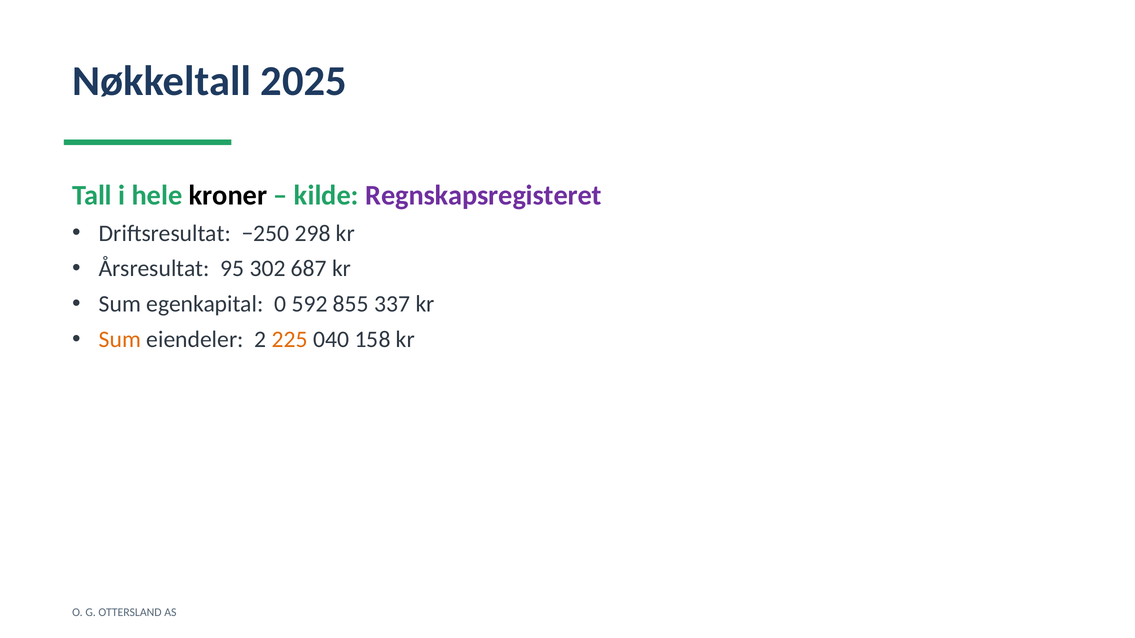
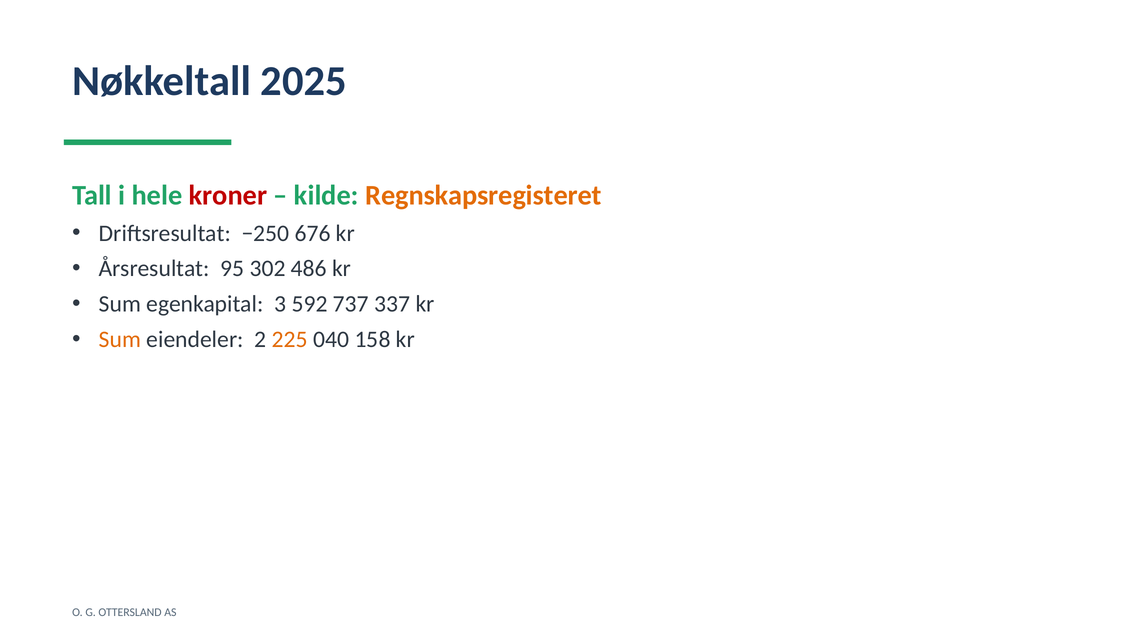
kroner colour: black -> red
Regnskapsregisteret colour: purple -> orange
298: 298 -> 676
687: 687 -> 486
0: 0 -> 3
855: 855 -> 737
